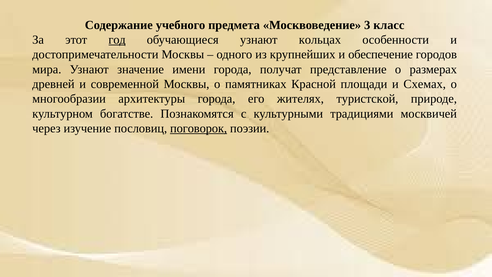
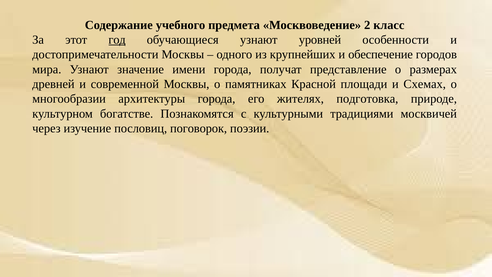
3: 3 -> 2
кольцах: кольцах -> уровней
туристской: туристской -> подготовка
поговорок underline: present -> none
